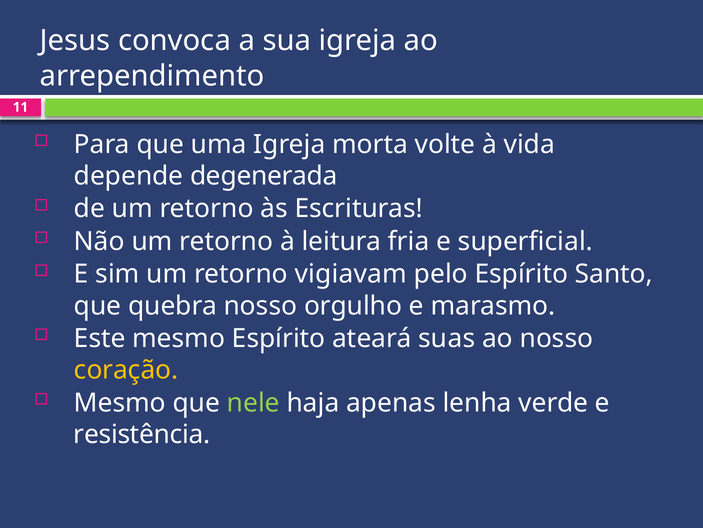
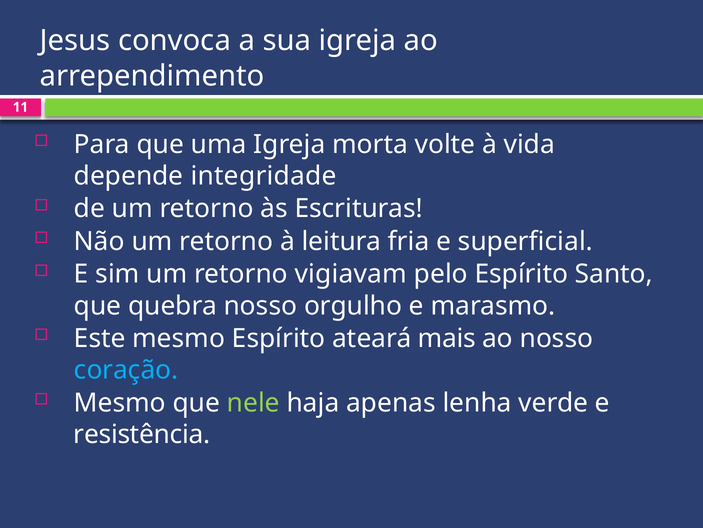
degenerada: degenerada -> integridade
suas: suas -> mais
coração colour: yellow -> light blue
